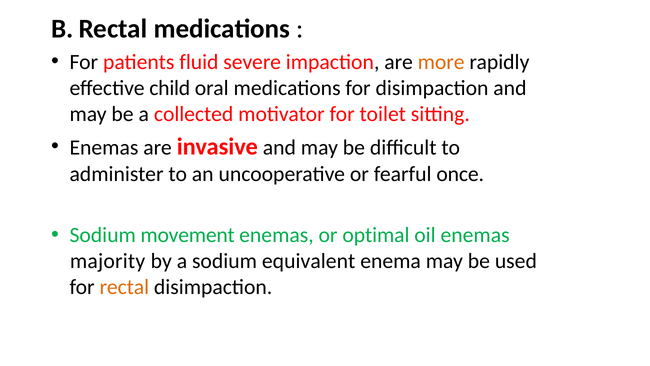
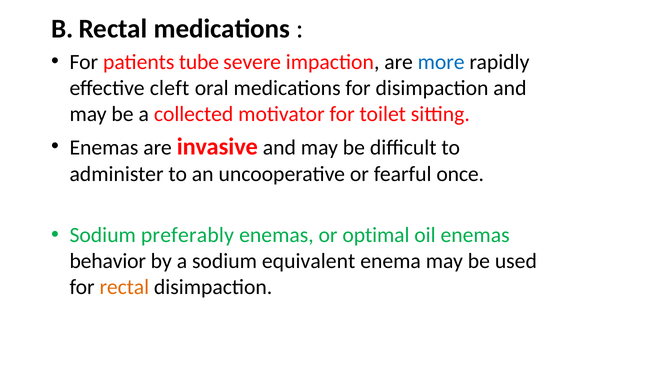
fluid: fluid -> tube
more colour: orange -> blue
child: child -> cleft
movement: movement -> preferably
majority: majority -> behavior
